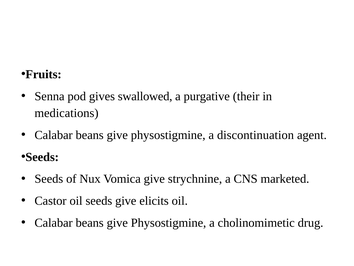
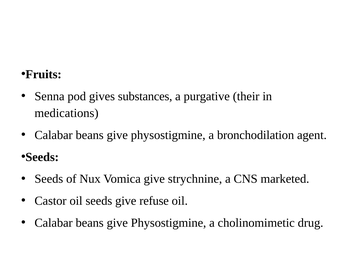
swallowed: swallowed -> substances
discontinuation: discontinuation -> bronchodilation
elicits: elicits -> refuse
